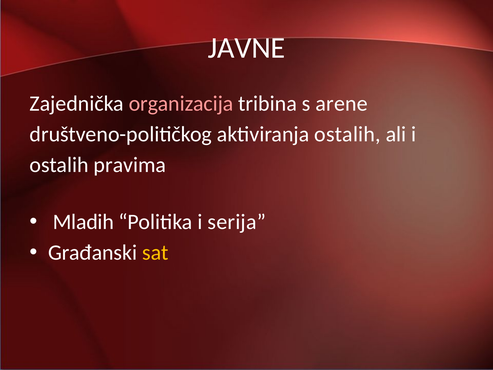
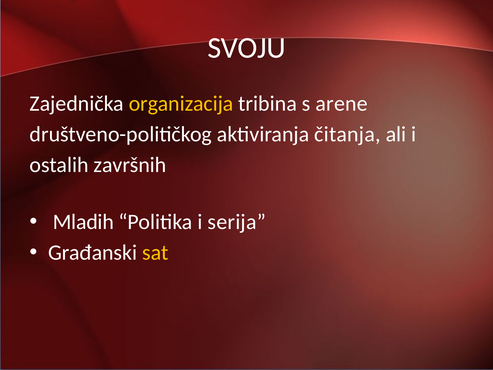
JAVNE: JAVNE -> SVOJU
organizacija colour: pink -> yellow
aktiviranja ostalih: ostalih -> čitanja
pravima: pravima -> završnih
